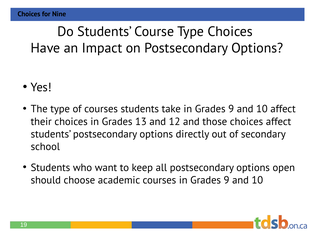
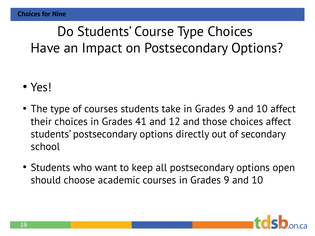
13: 13 -> 41
